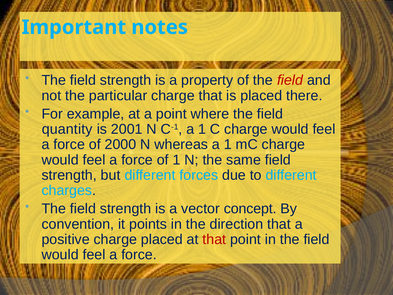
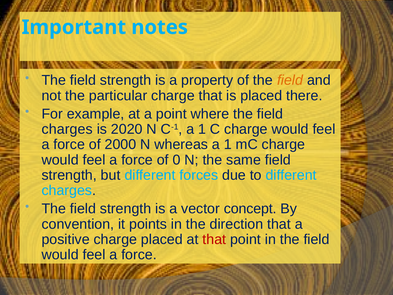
field at (290, 80) colour: red -> orange
quantity at (67, 129): quantity -> charges
2001: 2001 -> 2020
of 1: 1 -> 0
